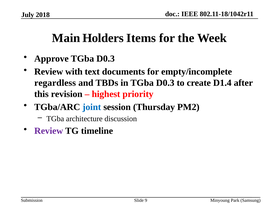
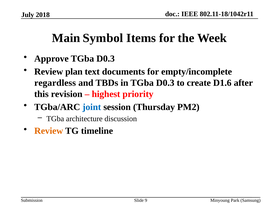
Holders: Holders -> Symbol
with: with -> plan
D1.4: D1.4 -> D1.6
Review at (49, 131) colour: purple -> orange
